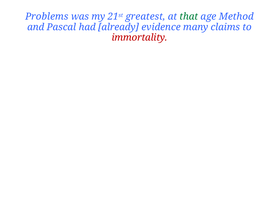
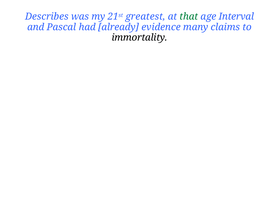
Problems: Problems -> Describes
Method: Method -> Interval
immortality colour: red -> black
